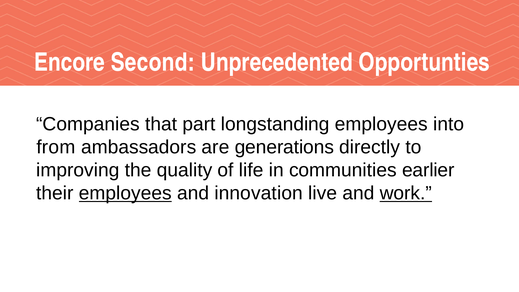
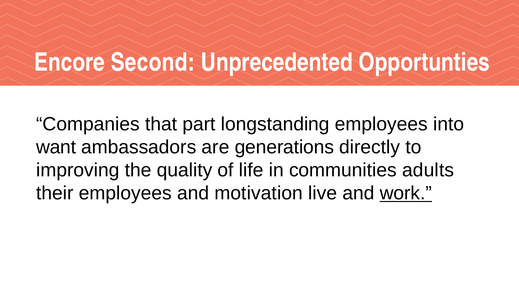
from: from -> want
earlier: earlier -> adults
employees at (125, 193) underline: present -> none
innovation: innovation -> motivation
